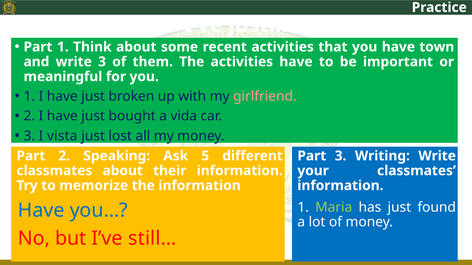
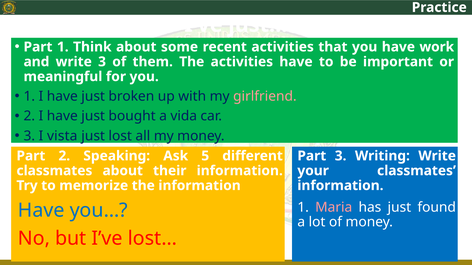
town: town -> work
Maria colour: light green -> pink
still…: still… -> lost…
